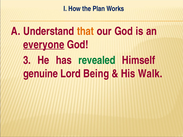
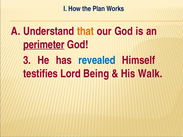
everyone: everyone -> perimeter
revealed colour: green -> blue
genuine: genuine -> testifies
